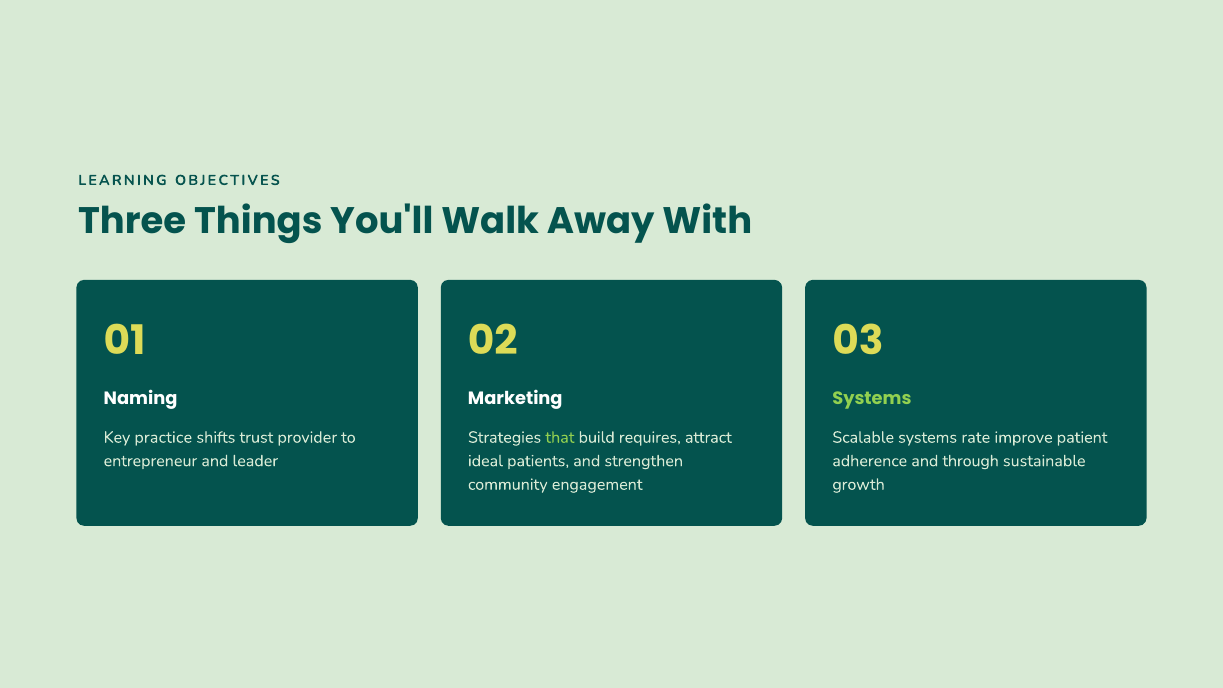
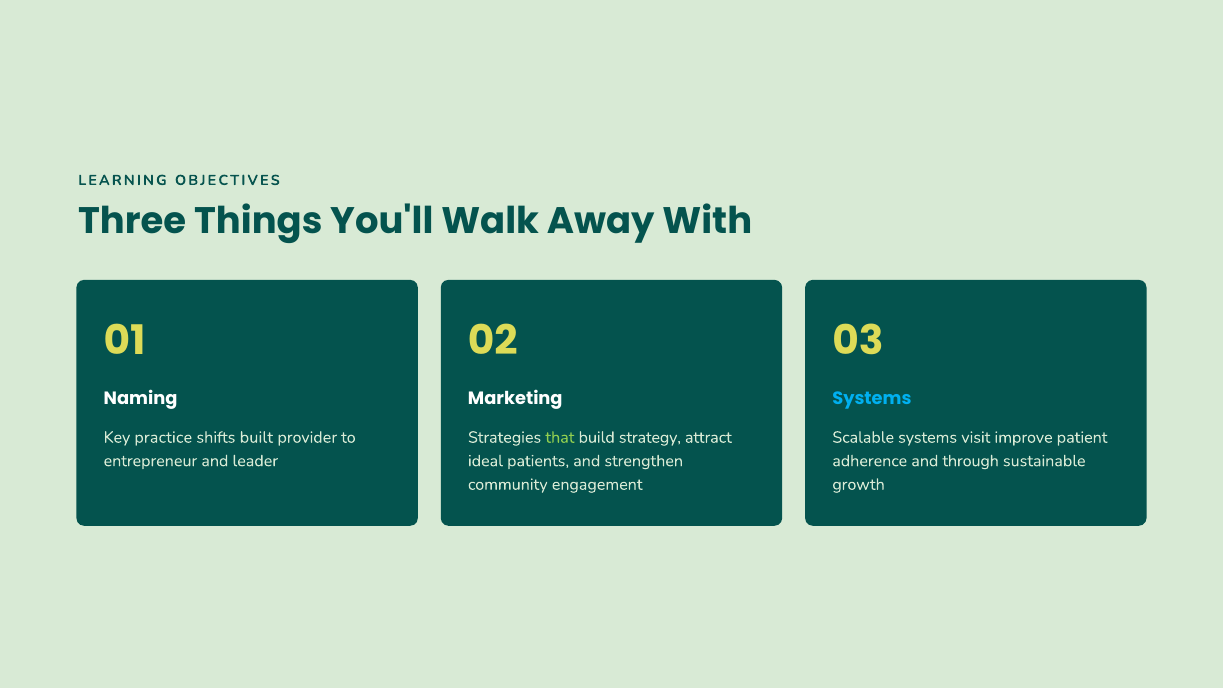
Systems at (872, 398) colour: light green -> light blue
trust: trust -> built
requires: requires -> strategy
rate: rate -> visit
